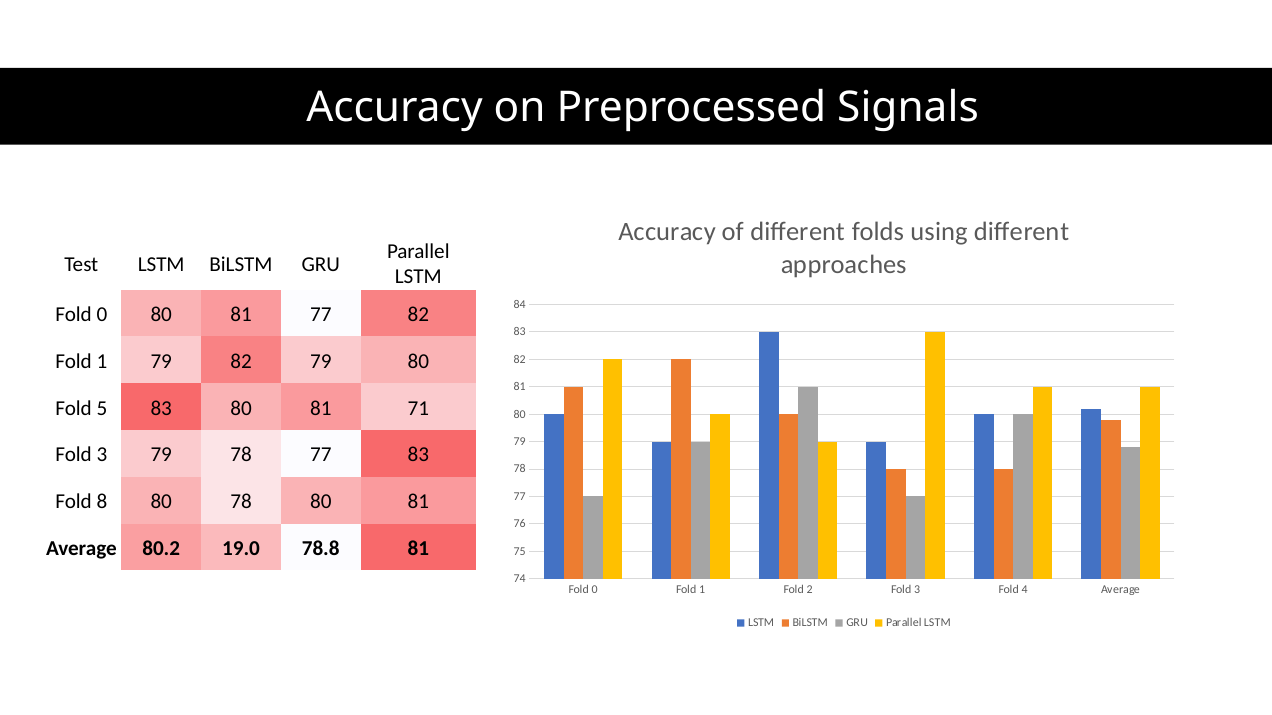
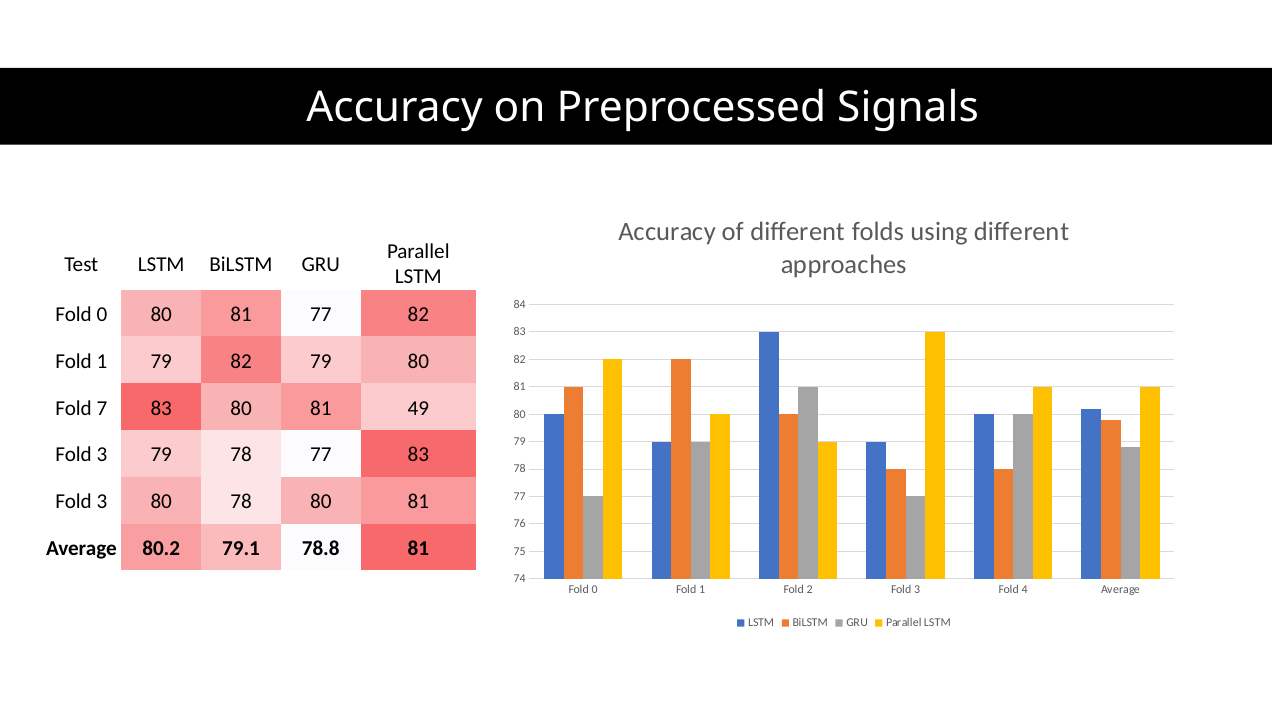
5: 5 -> 7
71: 71 -> 49
8 at (102, 502): 8 -> 3
19.0: 19.0 -> 79.1
